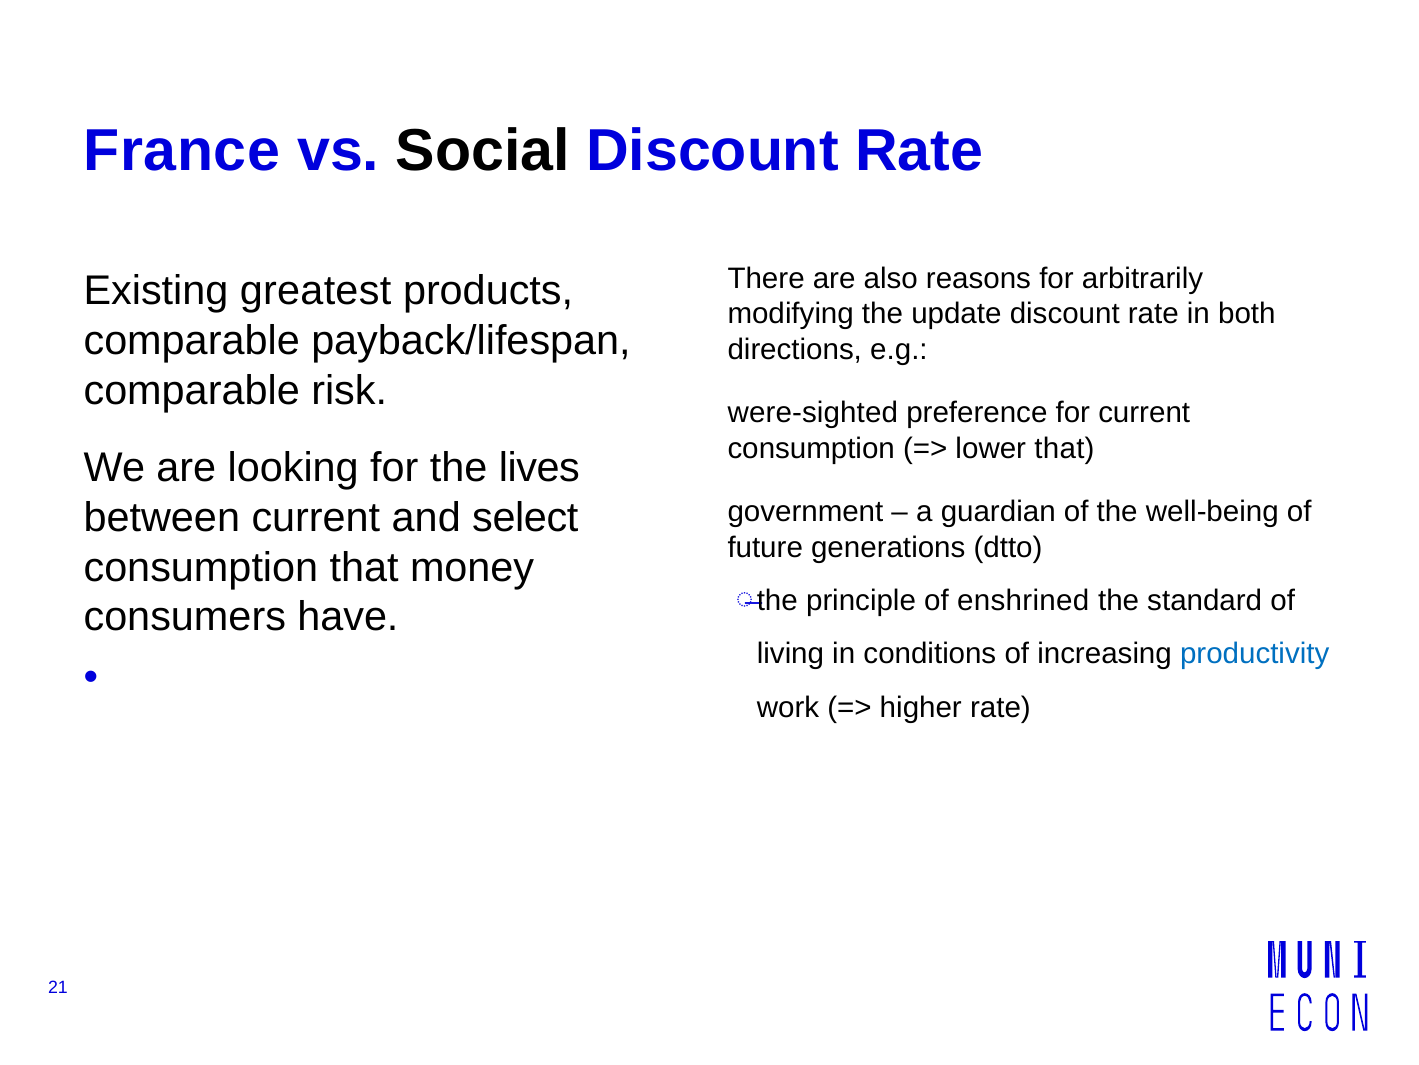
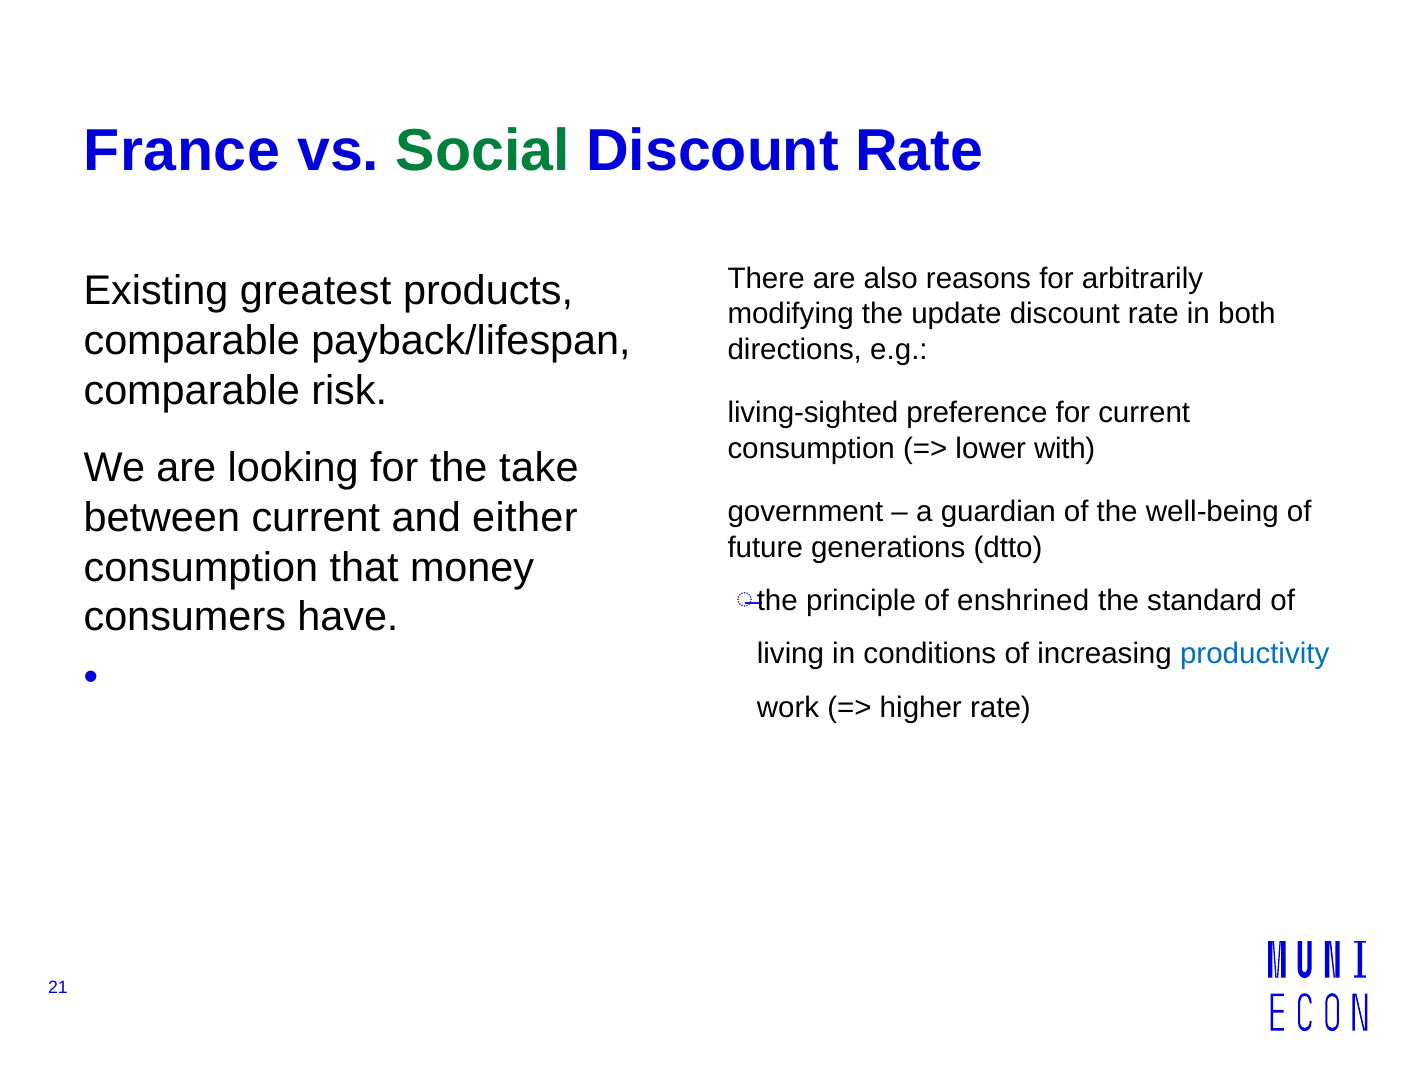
Social colour: black -> green
were-sighted: were-sighted -> living-sighted
lower that: that -> with
lives: lives -> take
select: select -> either
